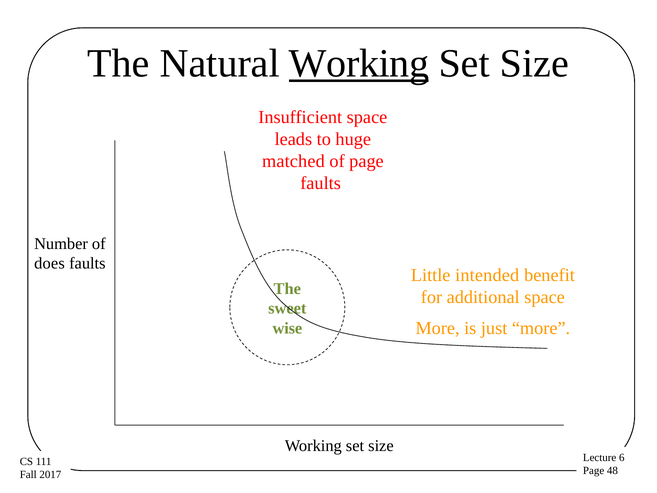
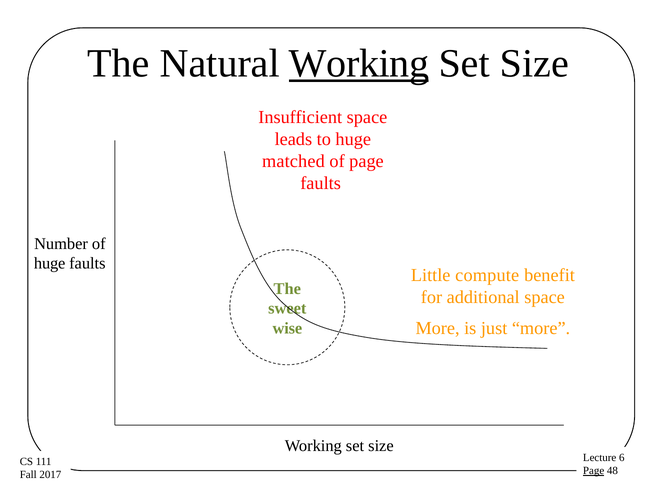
does at (50, 263): does -> huge
intended: intended -> compute
Page at (594, 471) underline: none -> present
